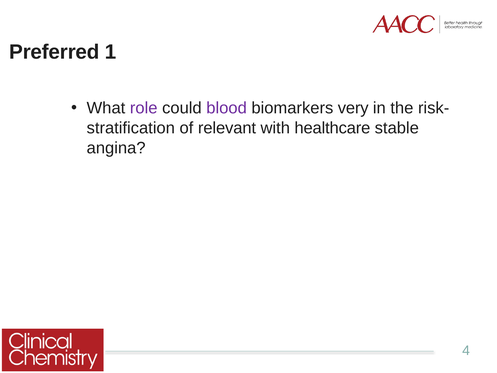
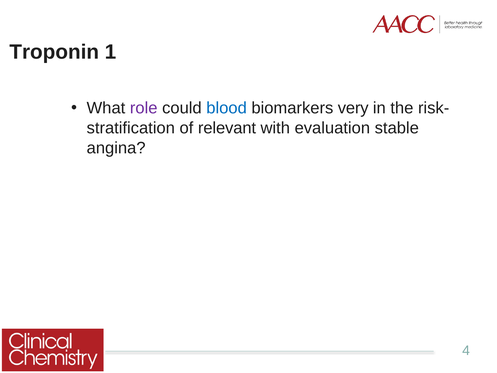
Preferred: Preferred -> Troponin
blood colour: purple -> blue
healthcare: healthcare -> evaluation
